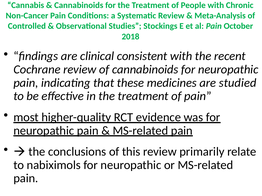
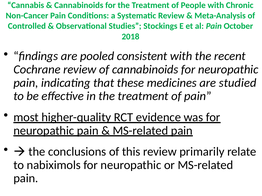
clinical: clinical -> pooled
